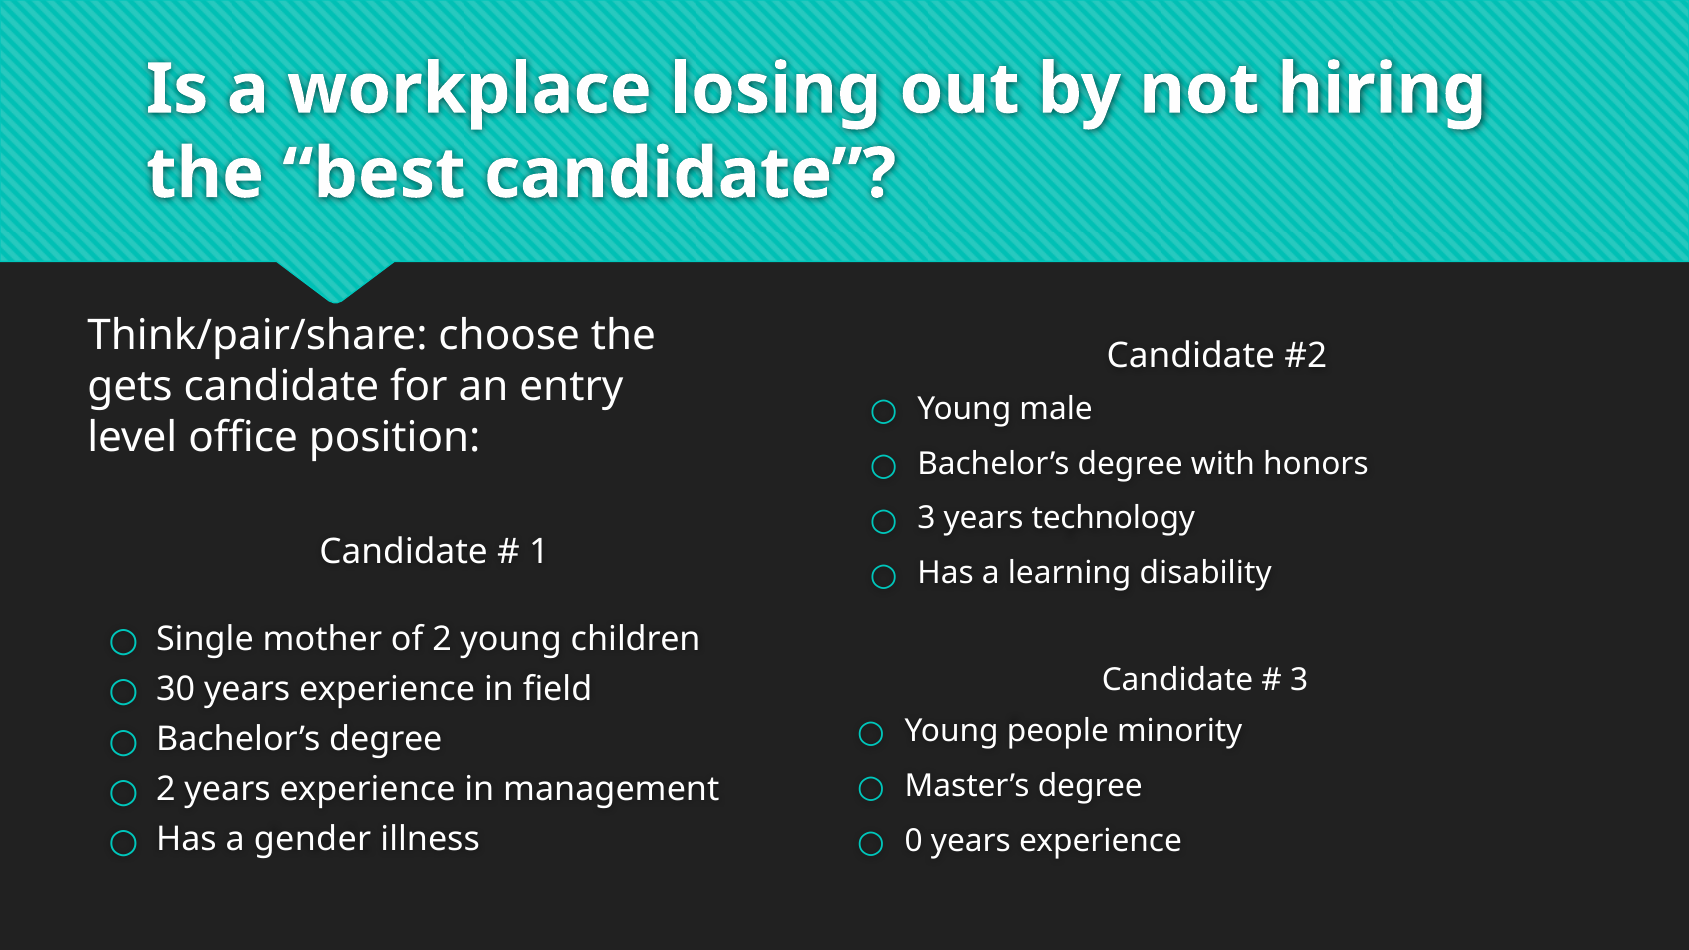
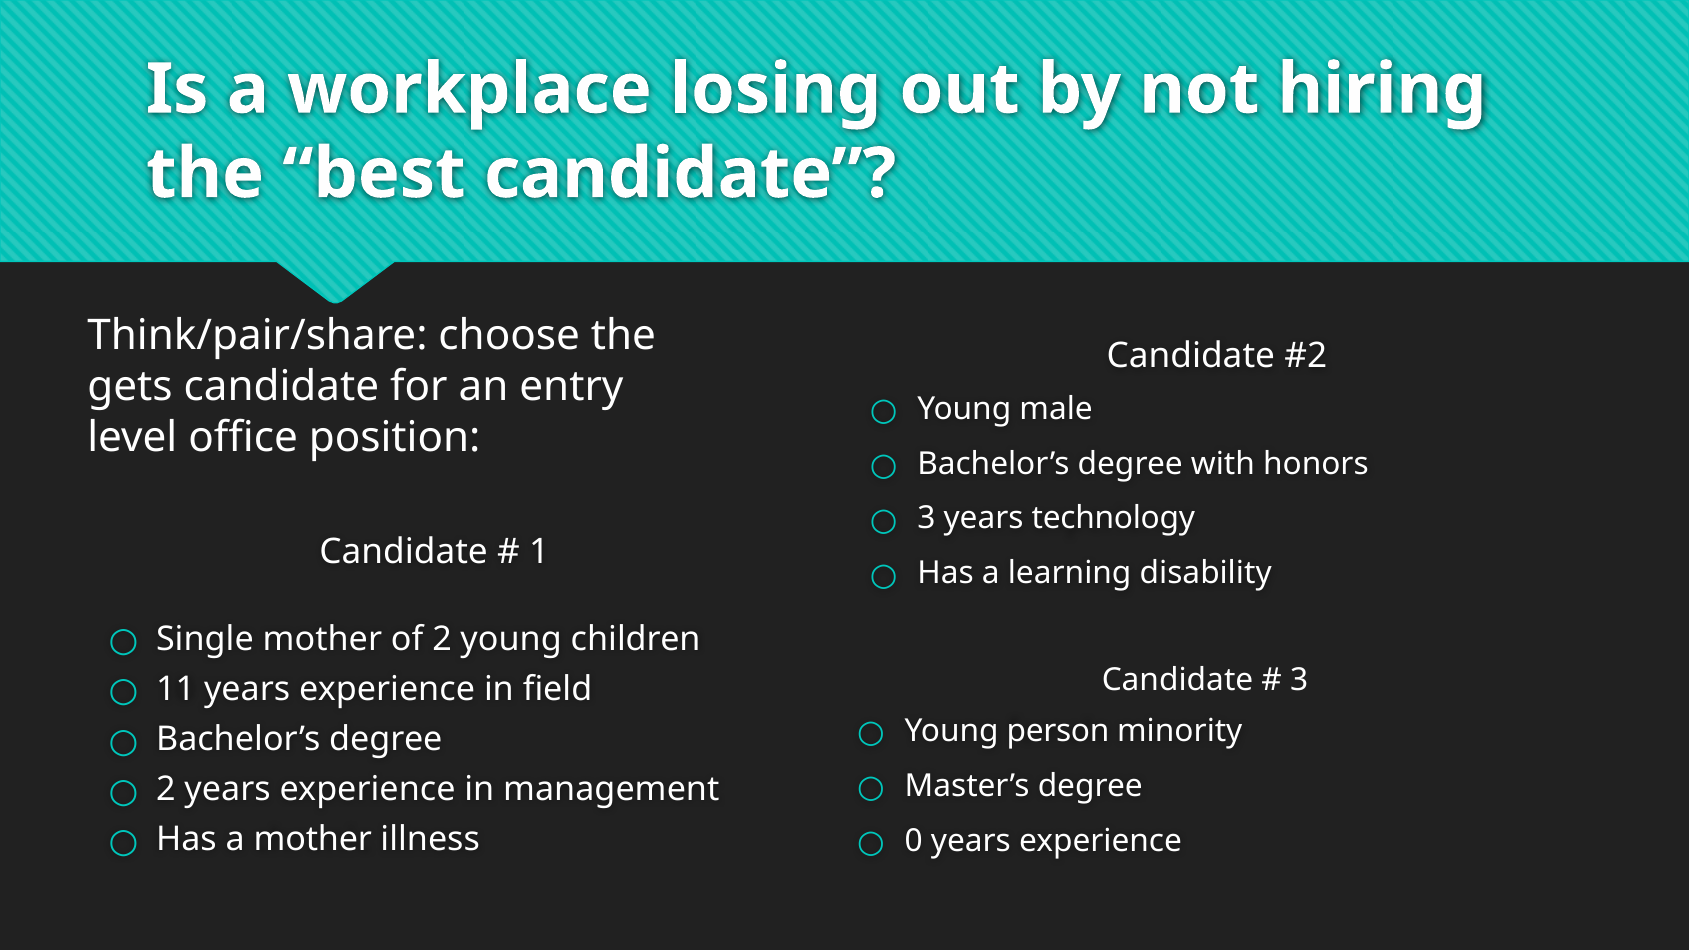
30: 30 -> 11
people: people -> person
a gender: gender -> mother
